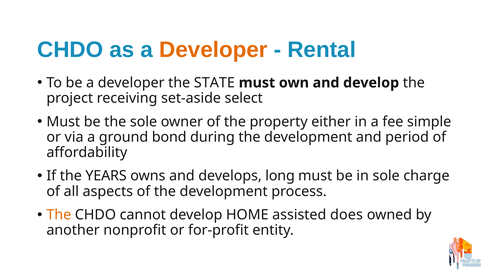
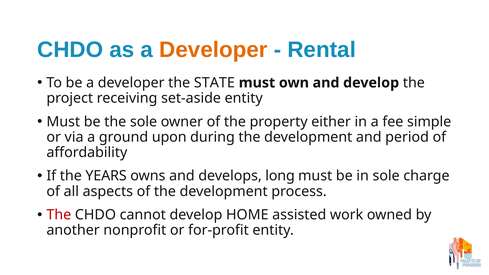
set-aside select: select -> entity
bond: bond -> upon
The at (59, 215) colour: orange -> red
does: does -> work
